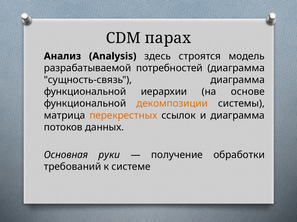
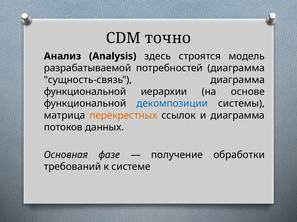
парах: парах -> точно
декомпозиции colour: orange -> blue
руки: руки -> фазе
